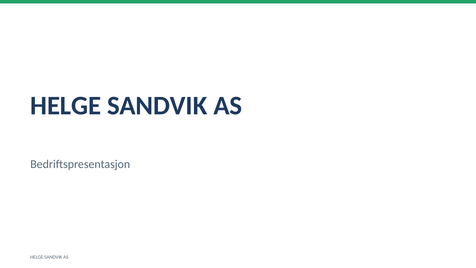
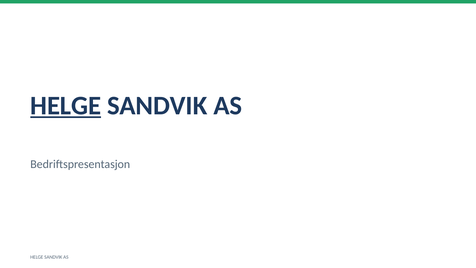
HELGE at (66, 106) underline: none -> present
